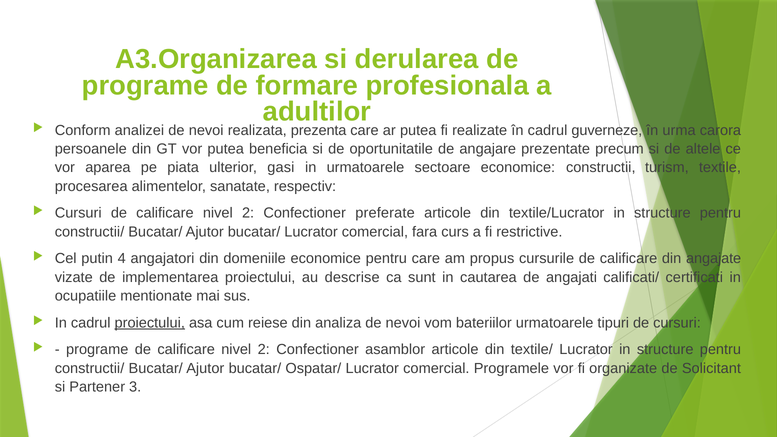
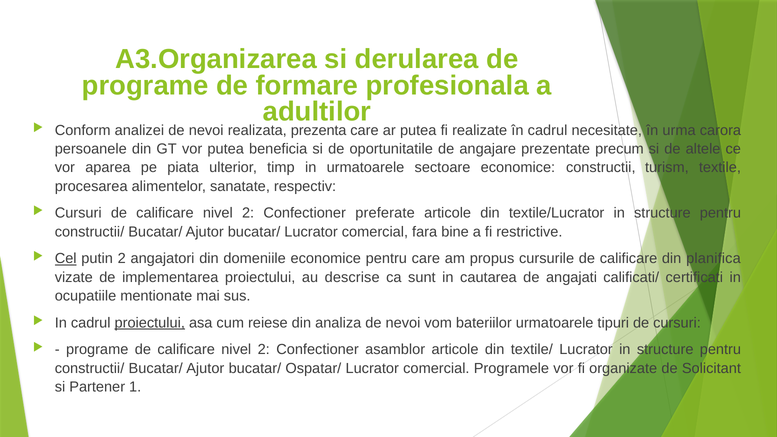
guverneze: guverneze -> necesitate
gasi: gasi -> timp
curs: curs -> bine
Cel underline: none -> present
putin 4: 4 -> 2
angajate: angajate -> planifica
3: 3 -> 1
